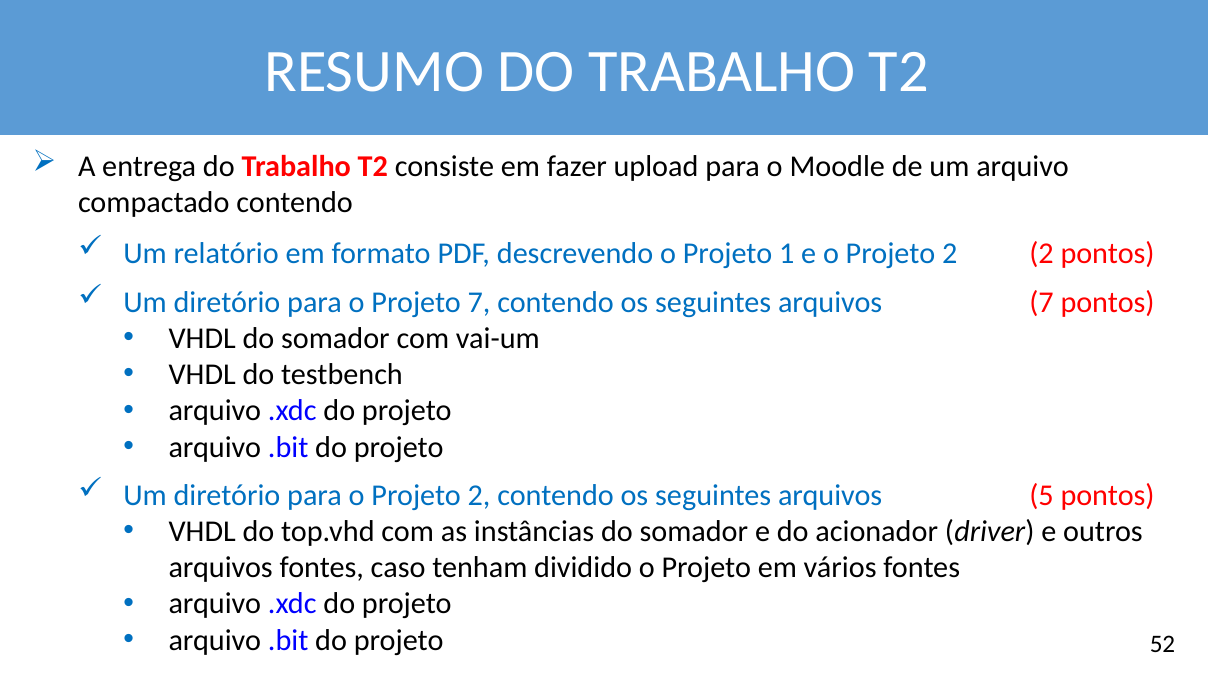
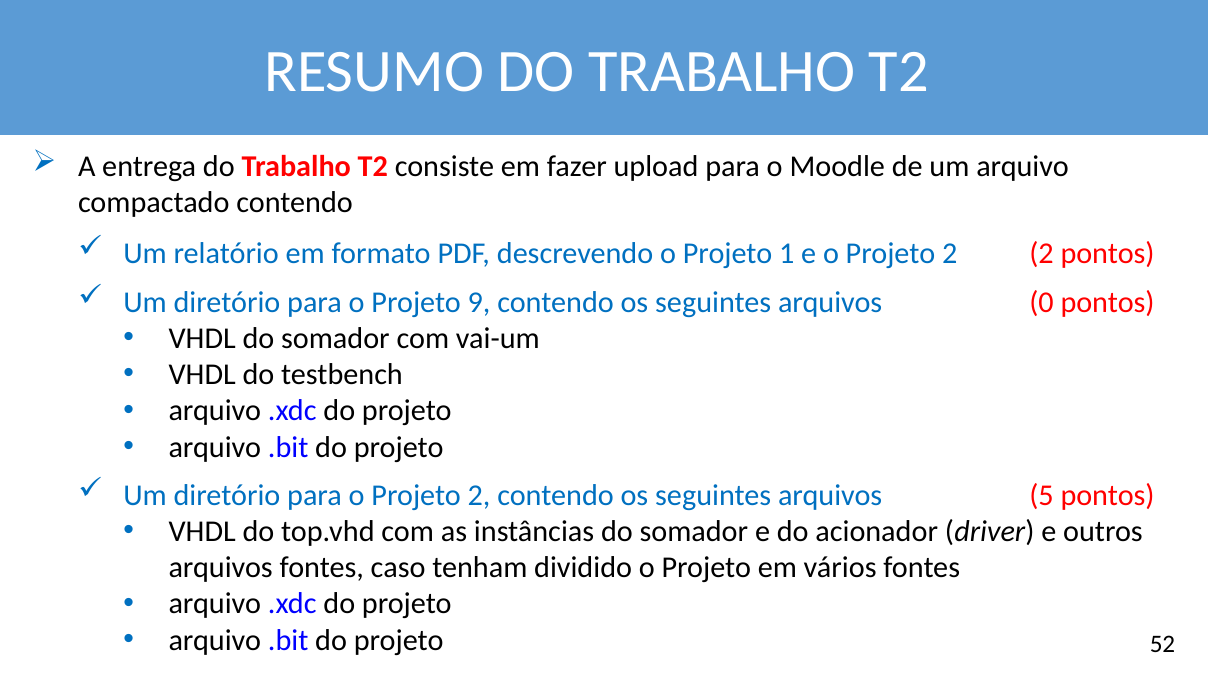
Projeto 7: 7 -> 9
arquivos 7: 7 -> 0
